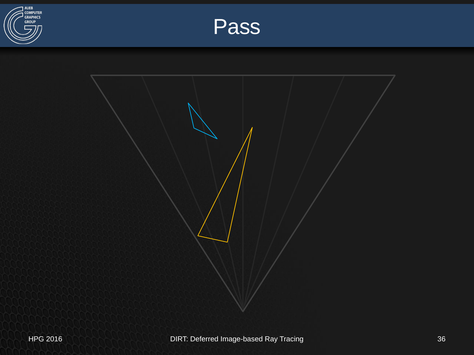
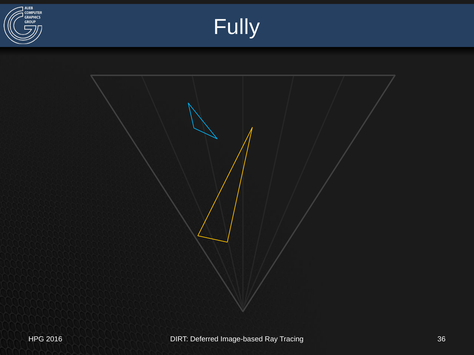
Pass: Pass -> Fully
